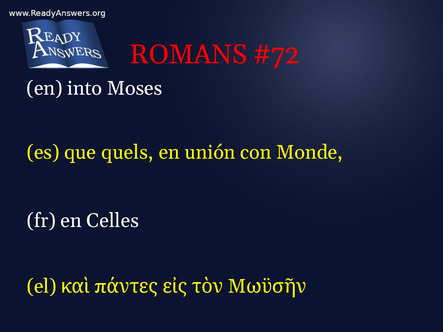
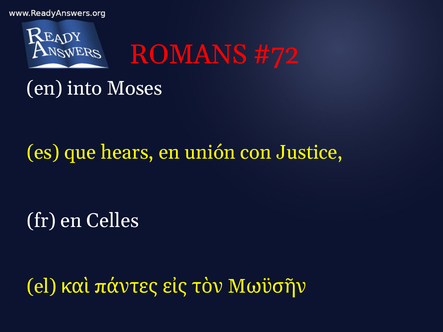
quels: quels -> hears
Monde: Monde -> Justice
